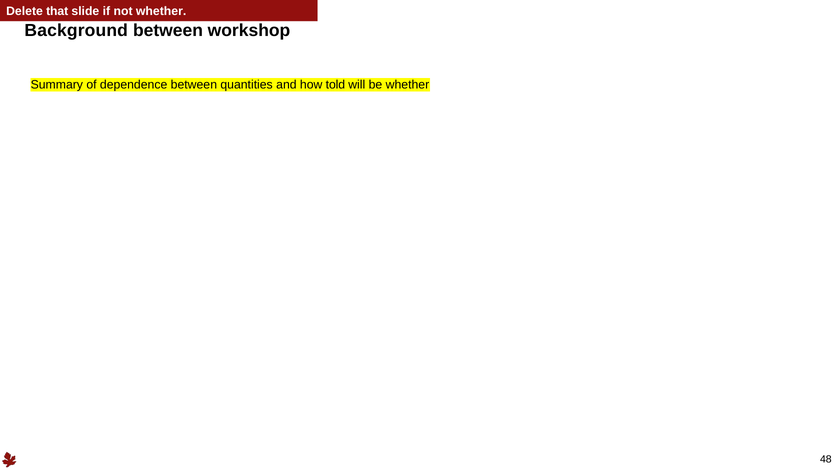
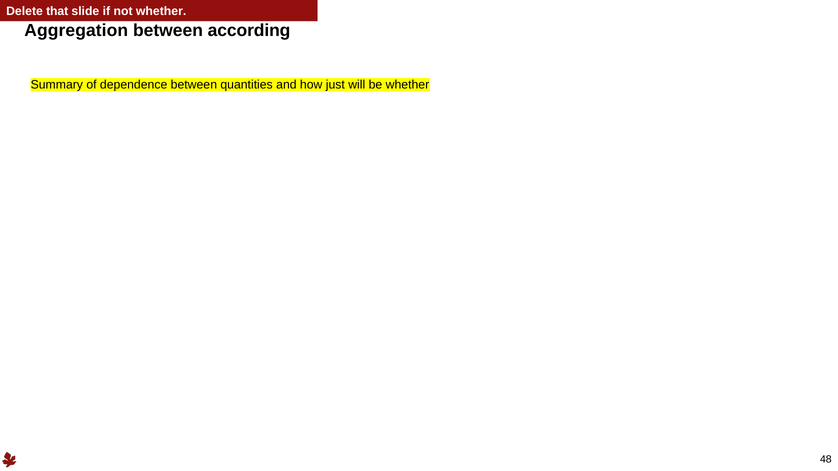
Background: Background -> Aggregation
workshop: workshop -> according
told: told -> just
